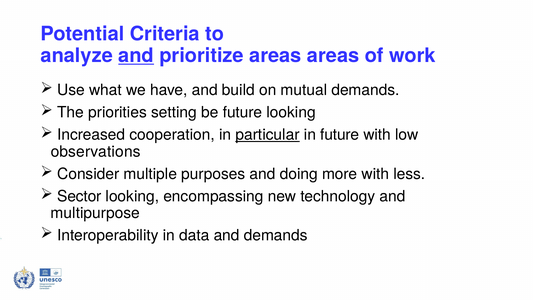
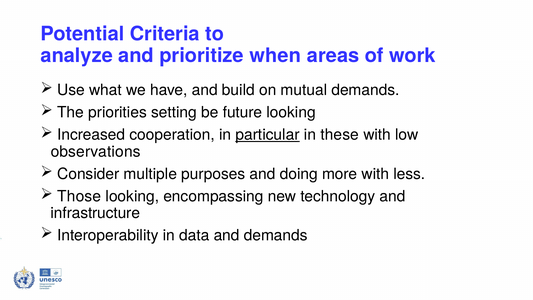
and at (136, 56) underline: present -> none
prioritize areas: areas -> when
in future: future -> these
Sector: Sector -> Those
multipurpose: multipurpose -> infrastructure
